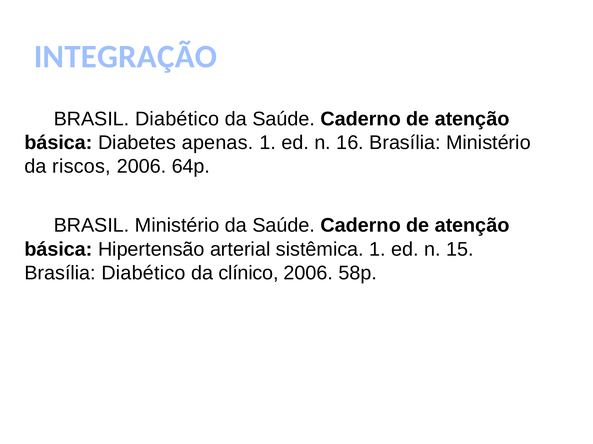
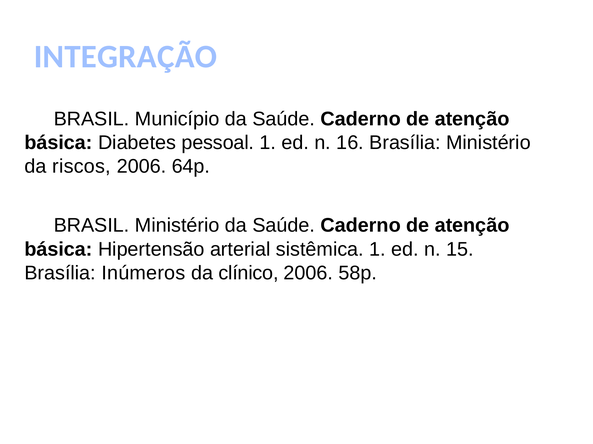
BRASIL Diabético: Diabético -> Município
apenas: apenas -> pessoal
Brasília Diabético: Diabético -> Inúmeros
